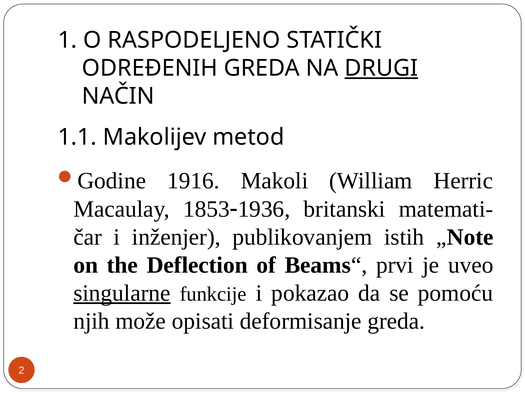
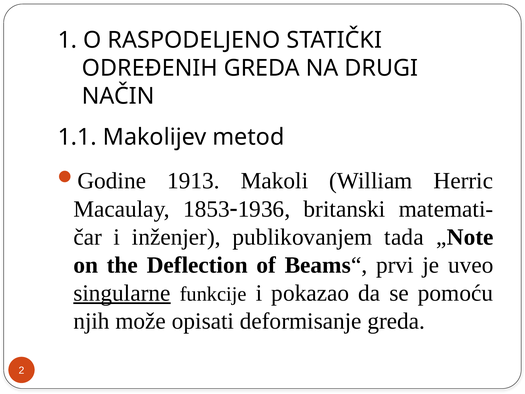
DRUGI underline: present -> none
1916: 1916 -> 1913
istih: istih -> tada
